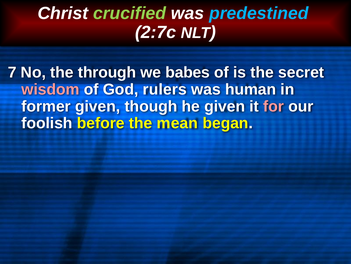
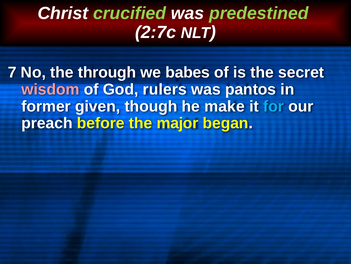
predestined colour: light blue -> light green
human: human -> pantos
he given: given -> make
for colour: pink -> light blue
foolish: foolish -> preach
mean: mean -> major
